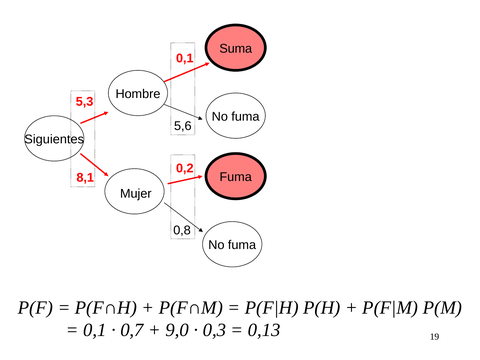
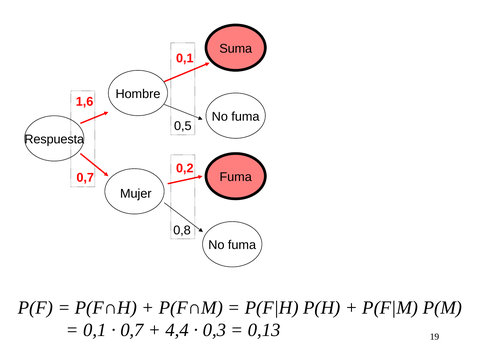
5,3: 5,3 -> 1,6
5,6: 5,6 -> 0,5
Siguientes: Siguientes -> Respuesta
8,1 at (85, 178): 8,1 -> 0,7
9,0: 9,0 -> 4,4
